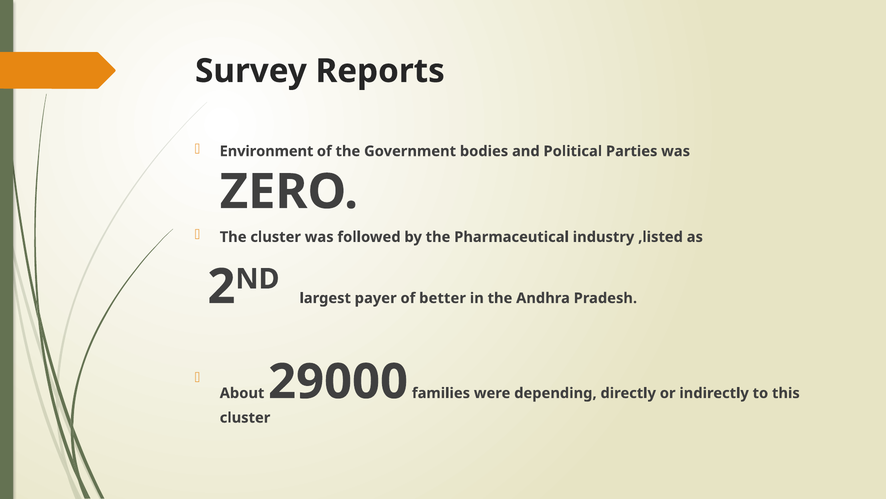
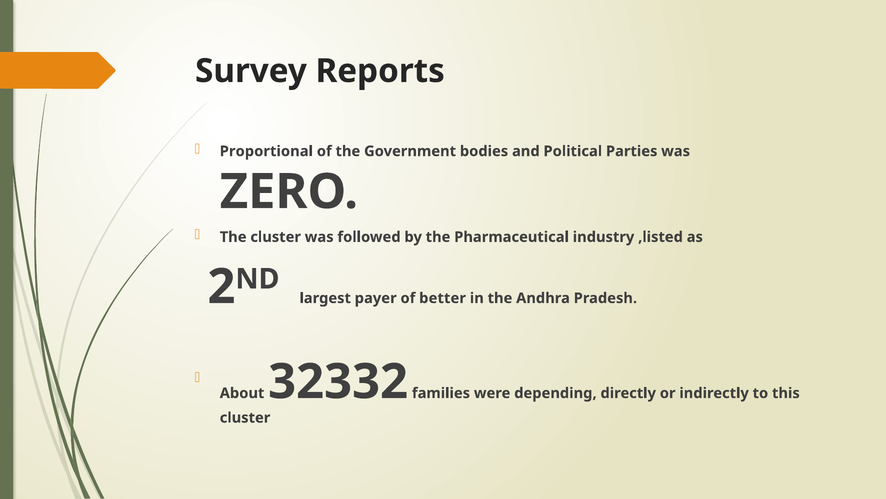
Environment: Environment -> Proportional
29000: 29000 -> 32332
